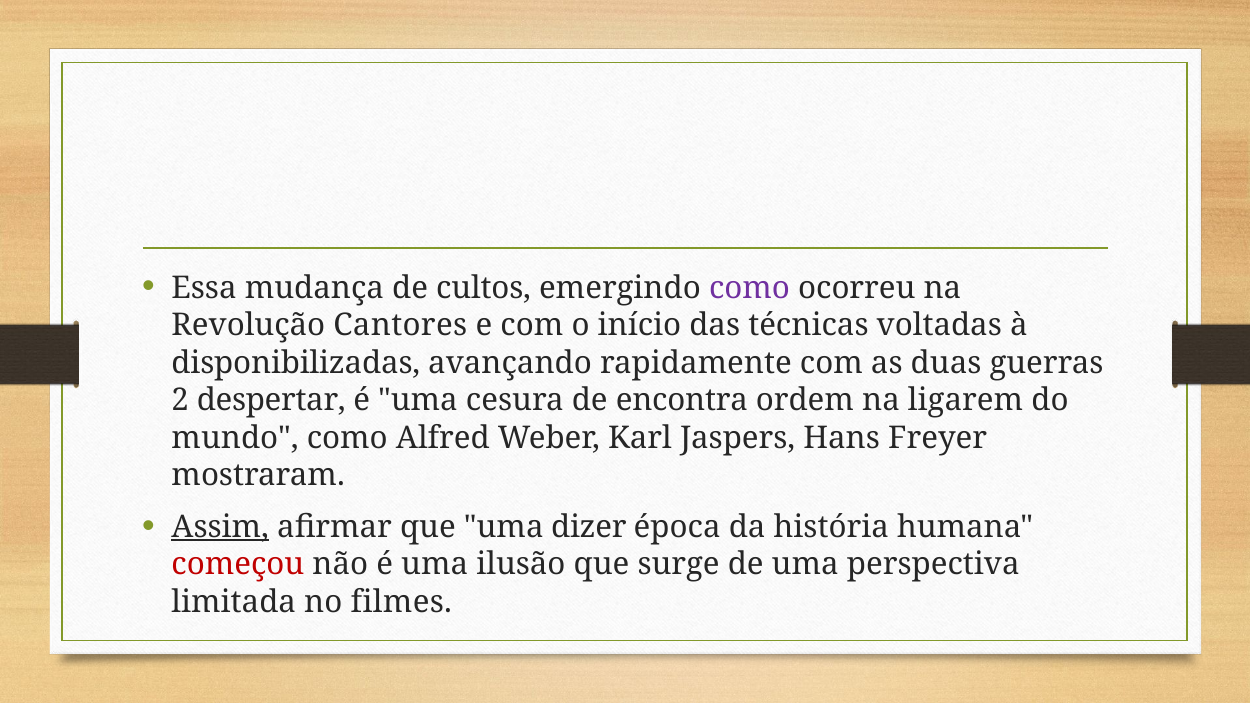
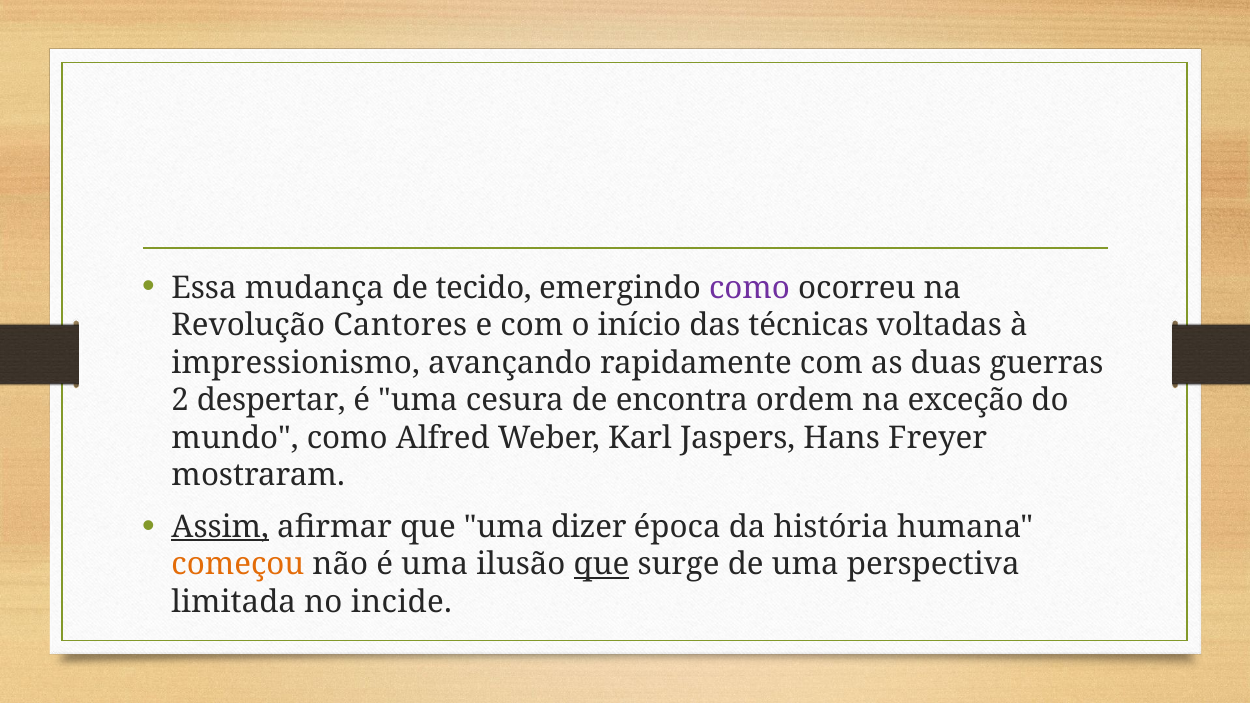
cultos: cultos -> tecido
disponibilizadas: disponibilizadas -> impressionismo
ligarem: ligarem -> exceção
começou colour: red -> orange
que at (602, 564) underline: none -> present
filmes: filmes -> incide
